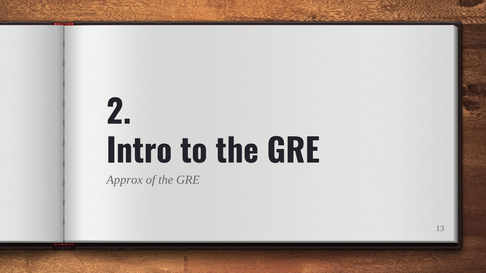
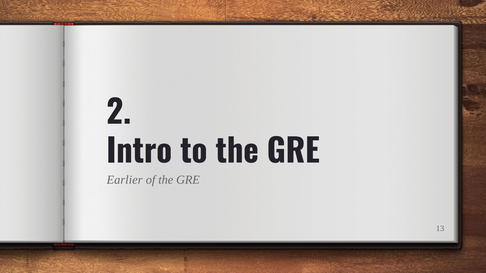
Approx: Approx -> Earlier
